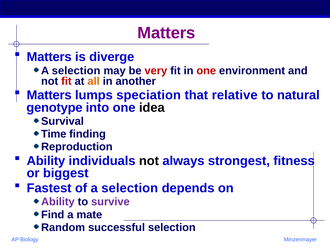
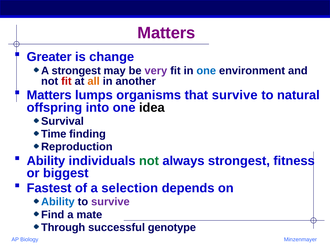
Matters at (49, 57): Matters -> Greater
diverge: diverge -> change
selection at (76, 70): selection -> strongest
very colour: red -> purple
one at (206, 70) colour: red -> blue
speciation: speciation -> organisms
that relative: relative -> survive
genotype: genotype -> offspring
not at (149, 161) colour: black -> green
Ability at (58, 201) colour: purple -> blue
Random: Random -> Through
successful selection: selection -> genotype
